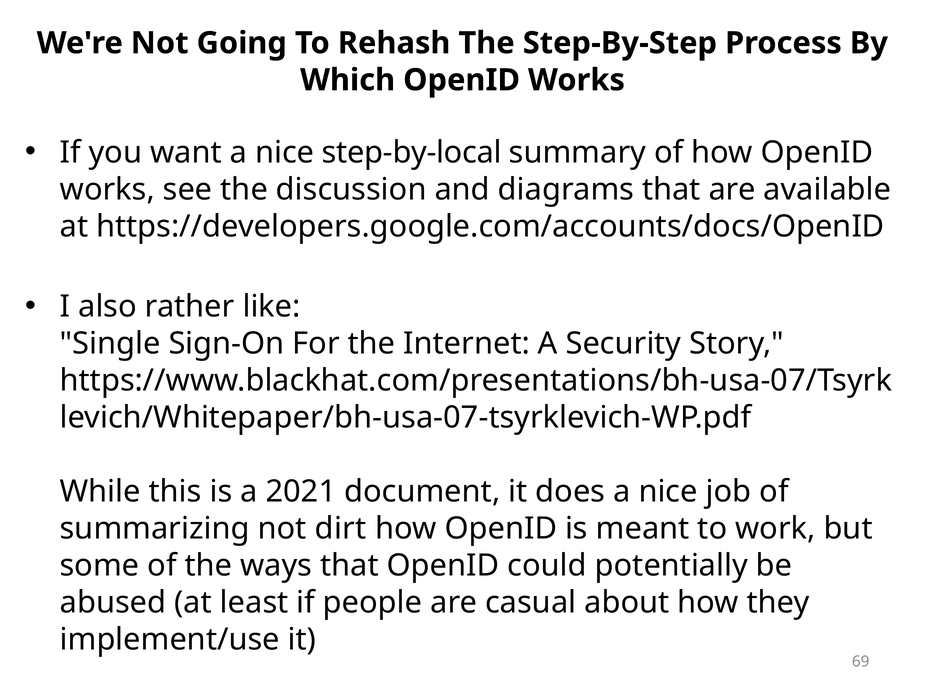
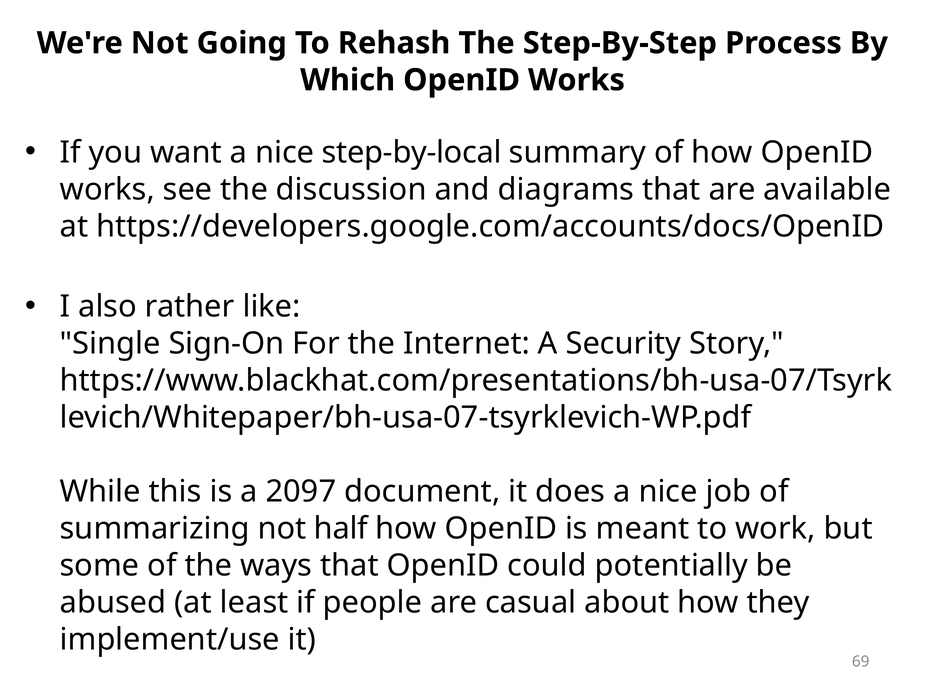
2021: 2021 -> 2097
dirt: dirt -> half
